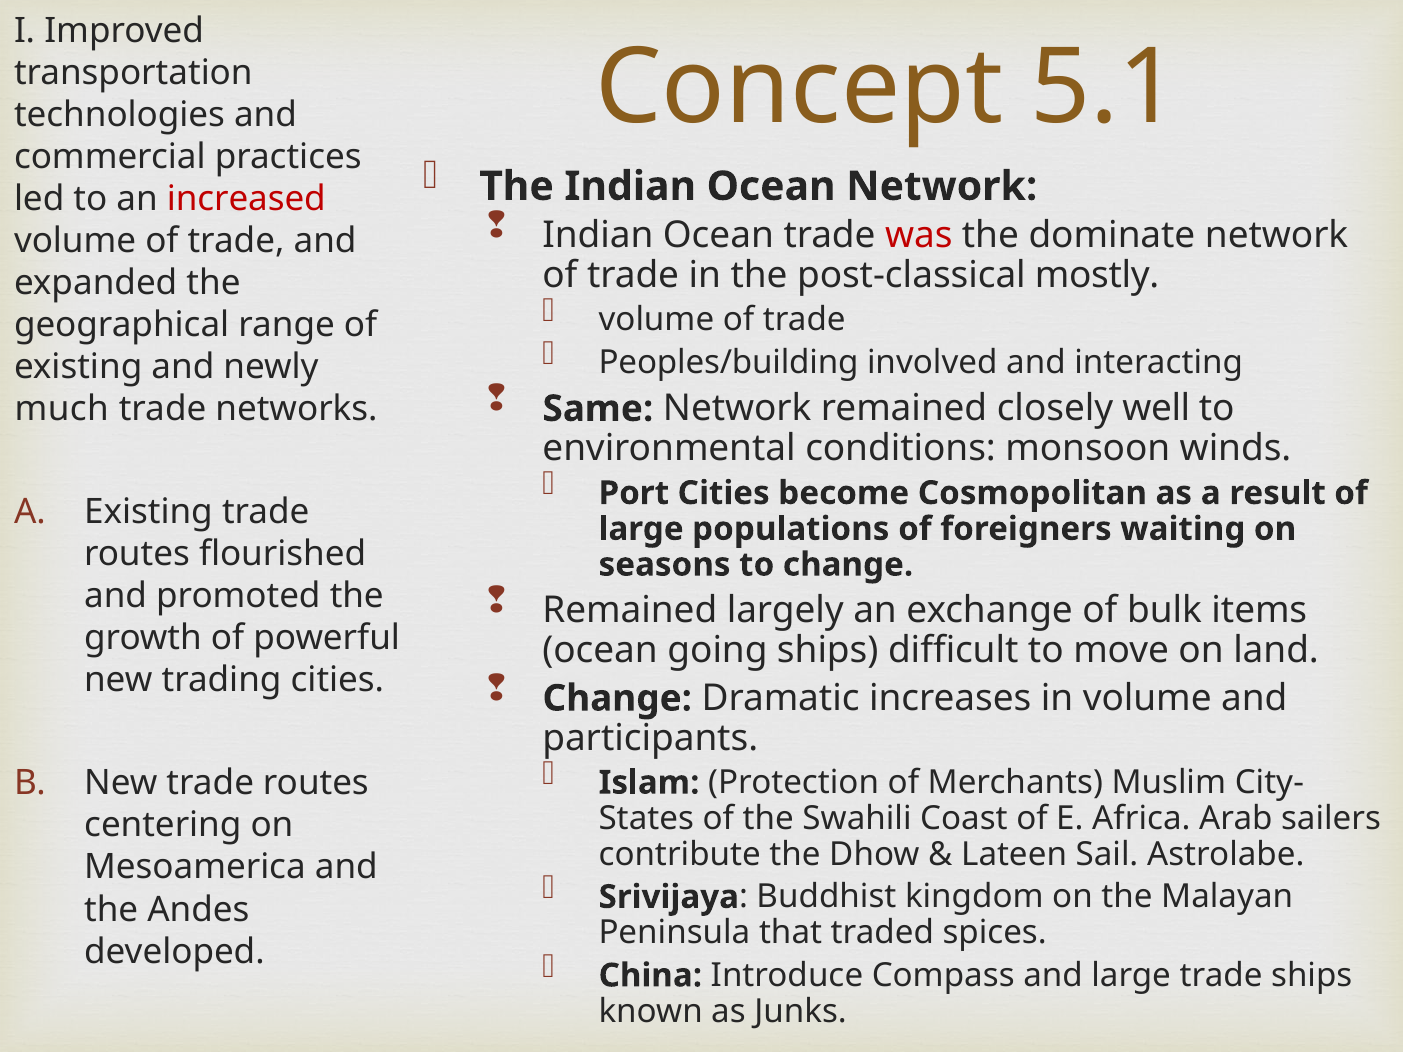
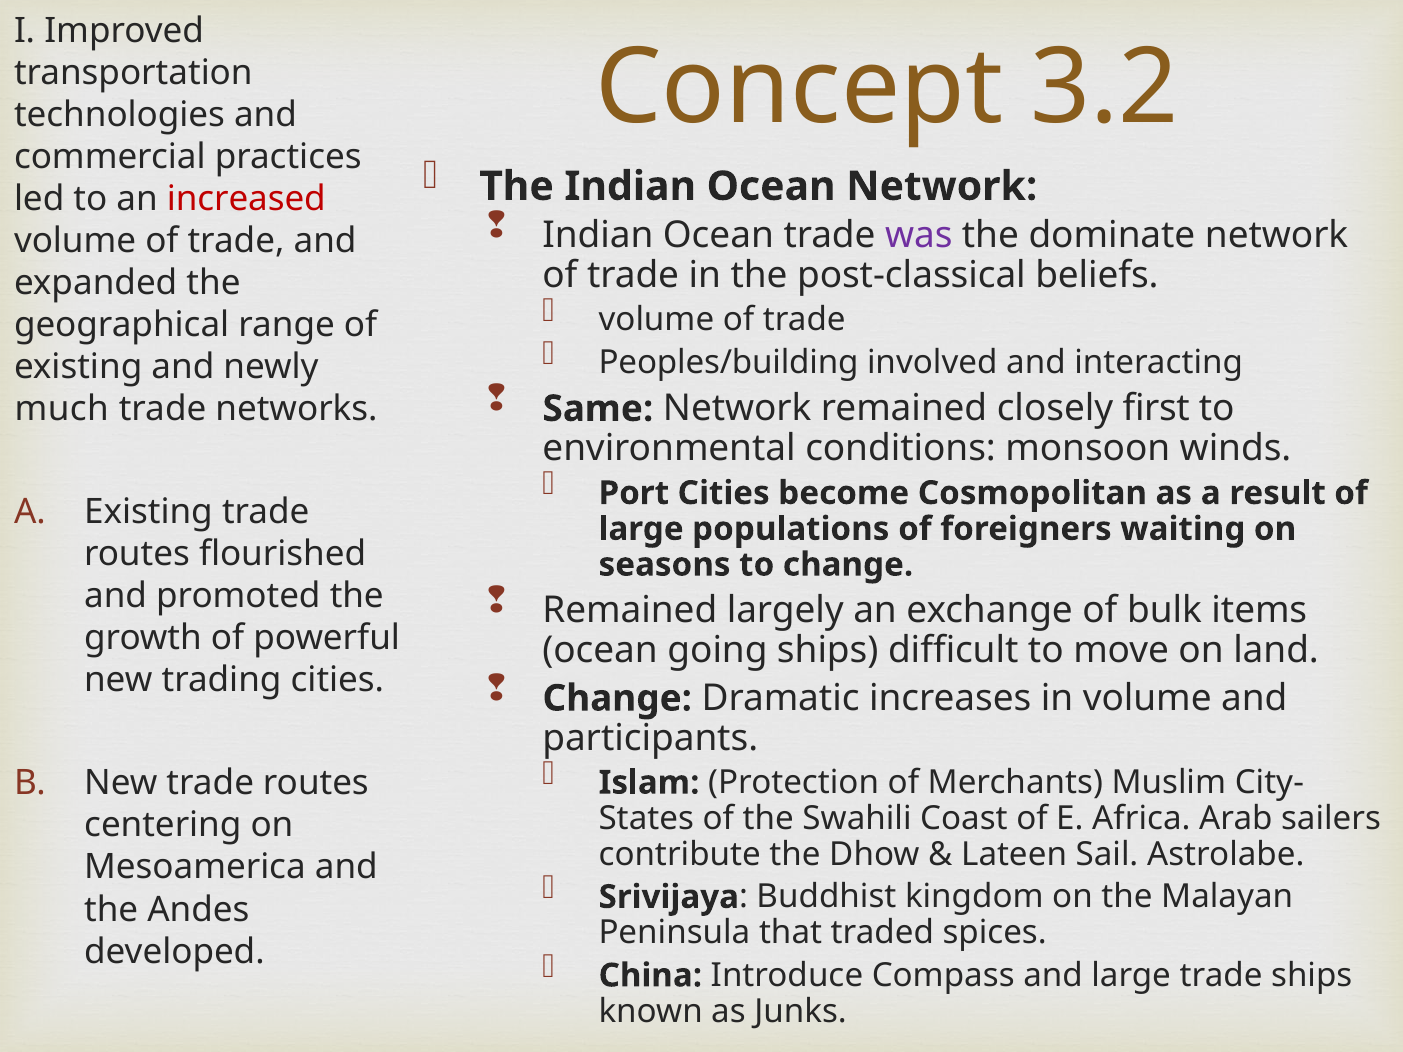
5.1: 5.1 -> 3.2
was colour: red -> purple
mostly: mostly -> beliefs
well: well -> first
